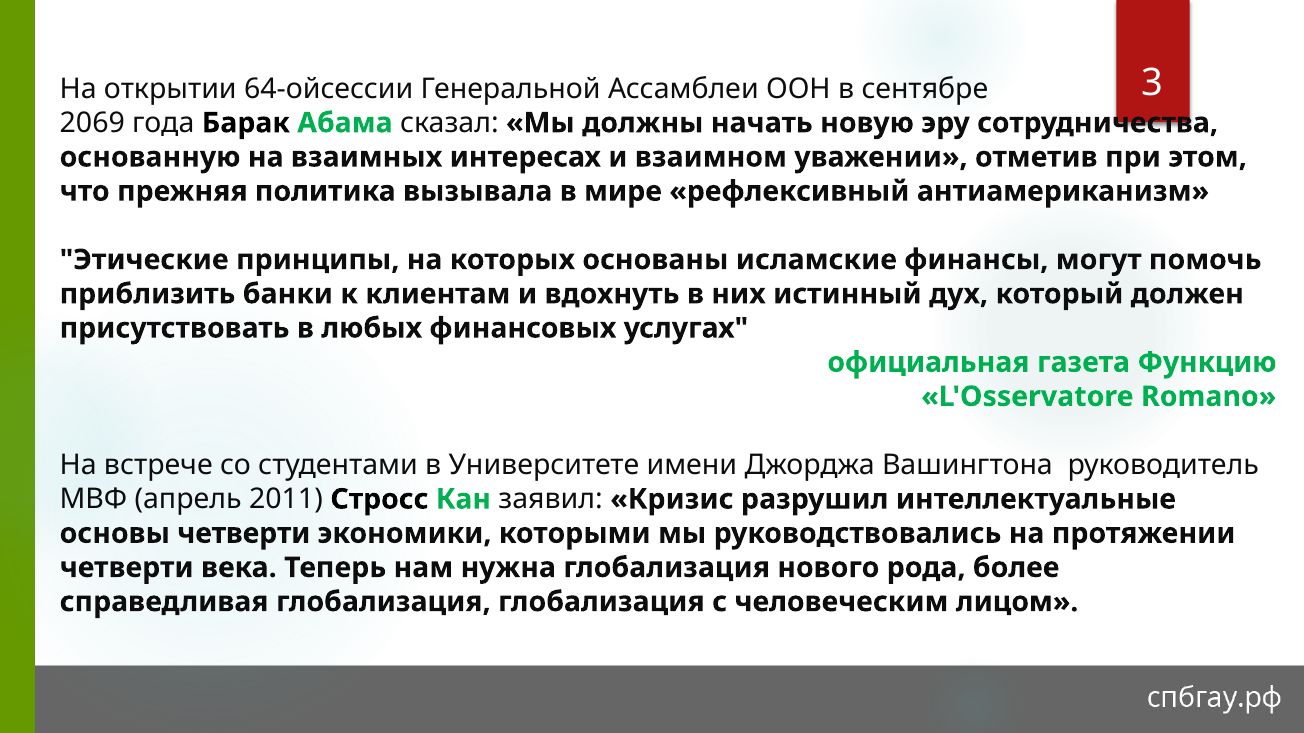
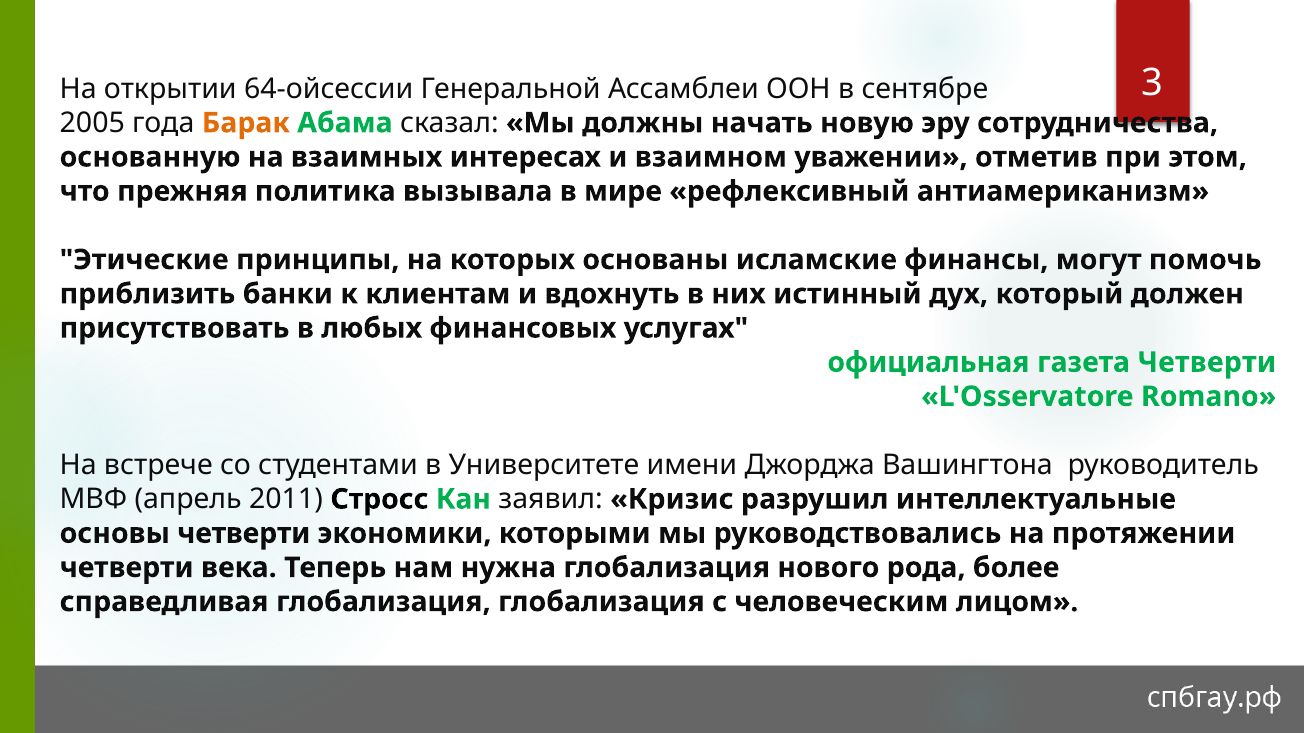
2069: 2069 -> 2005
Барак colour: black -> orange
газета Функцию: Функцию -> Четверти
